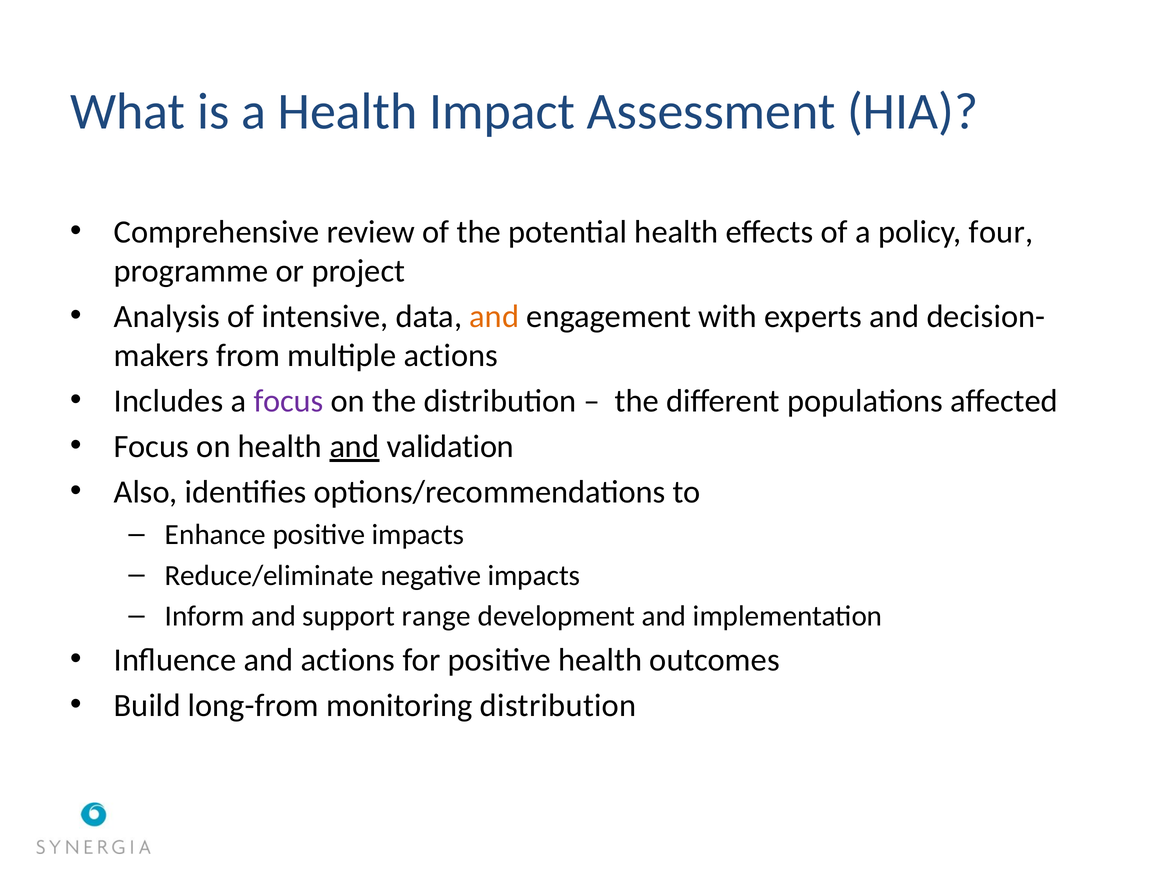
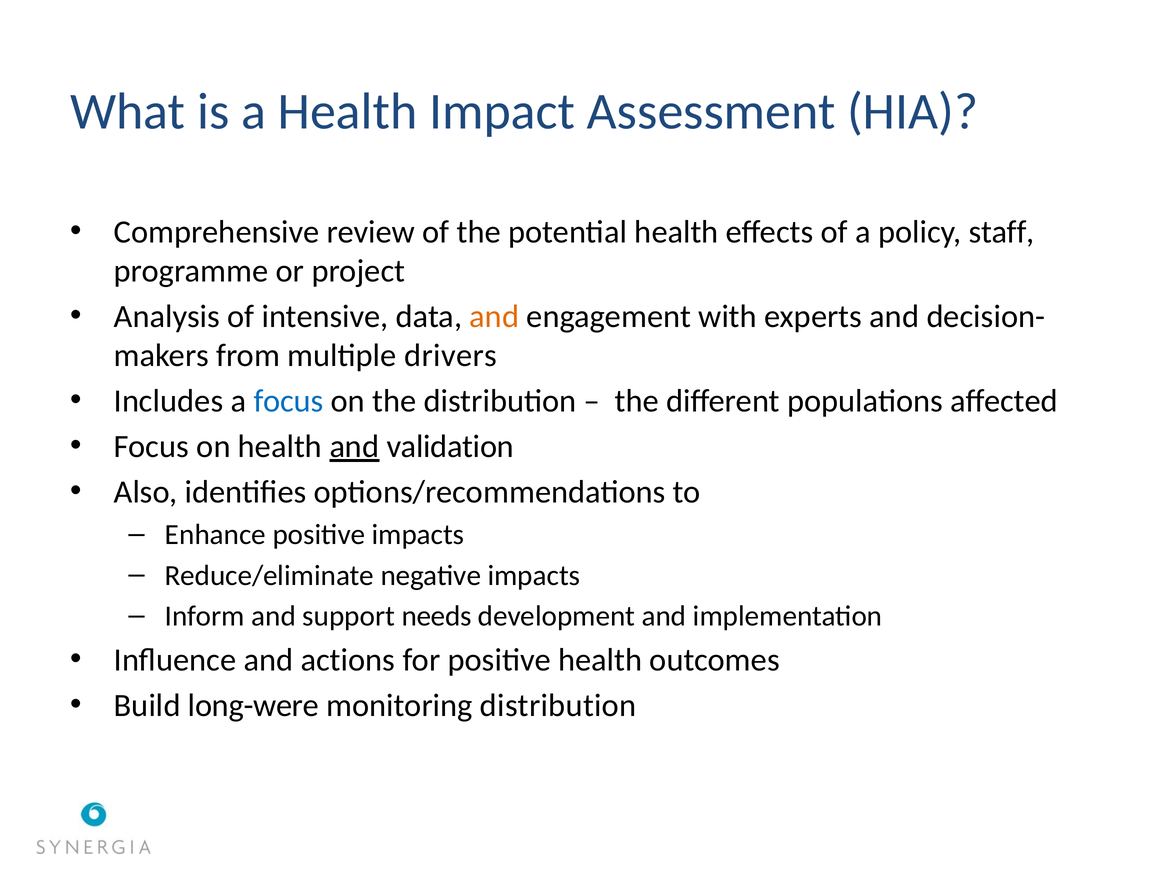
four: four -> staff
multiple actions: actions -> drivers
focus at (289, 401) colour: purple -> blue
range: range -> needs
long-from: long-from -> long-were
